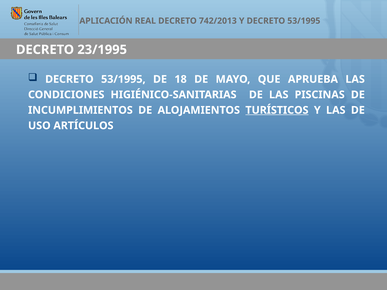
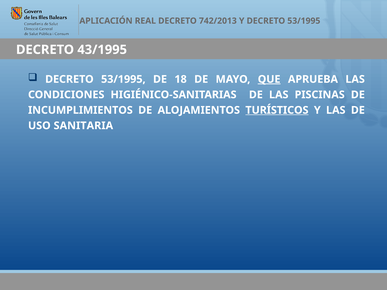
23/1995: 23/1995 -> 43/1995
QUE underline: none -> present
ARTÍCULOS: ARTÍCULOS -> SANITARIA
